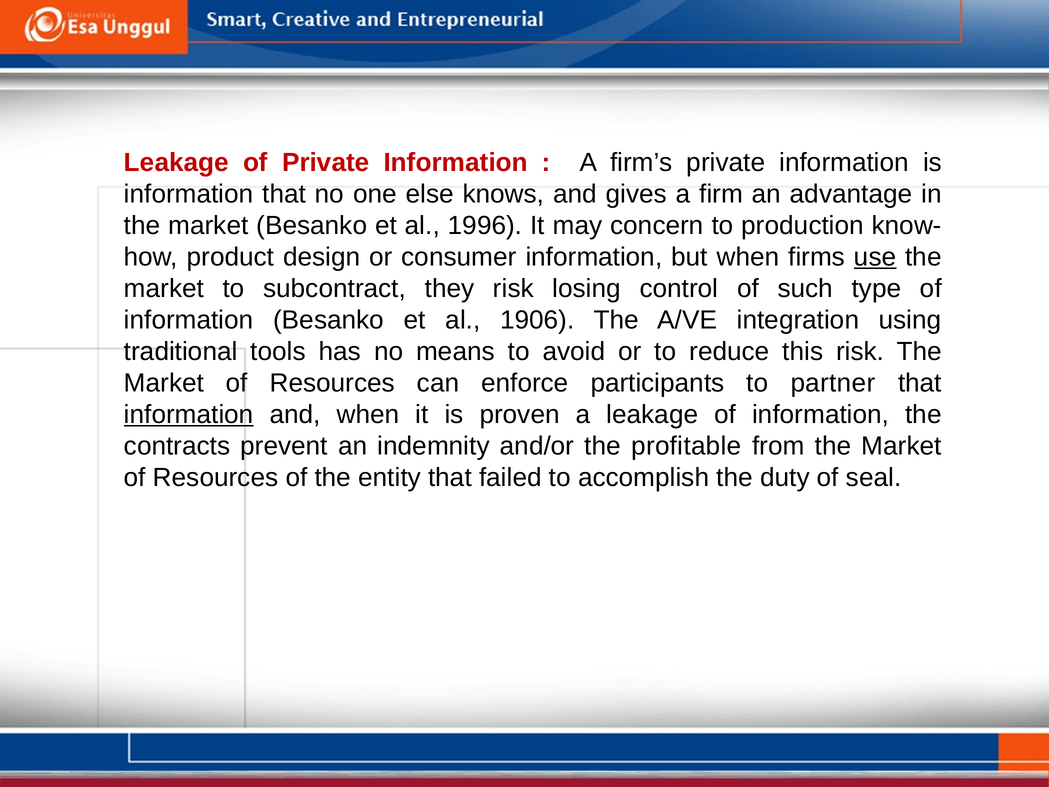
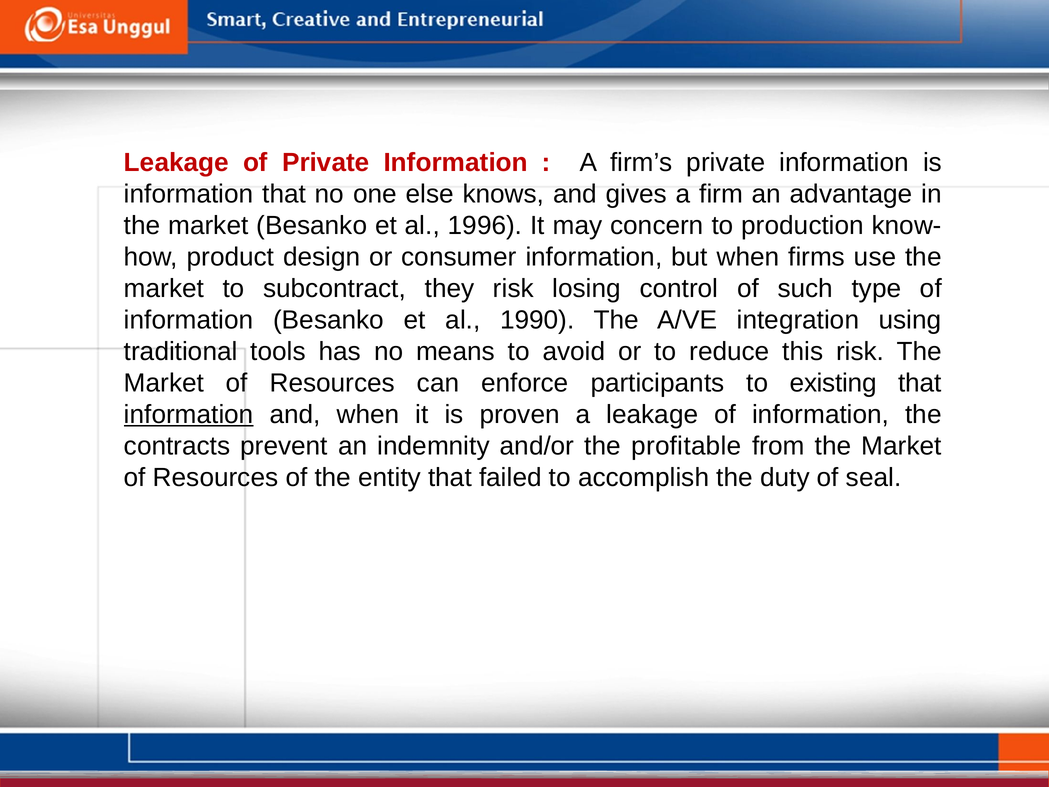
use underline: present -> none
1906: 1906 -> 1990
partner: partner -> existing
